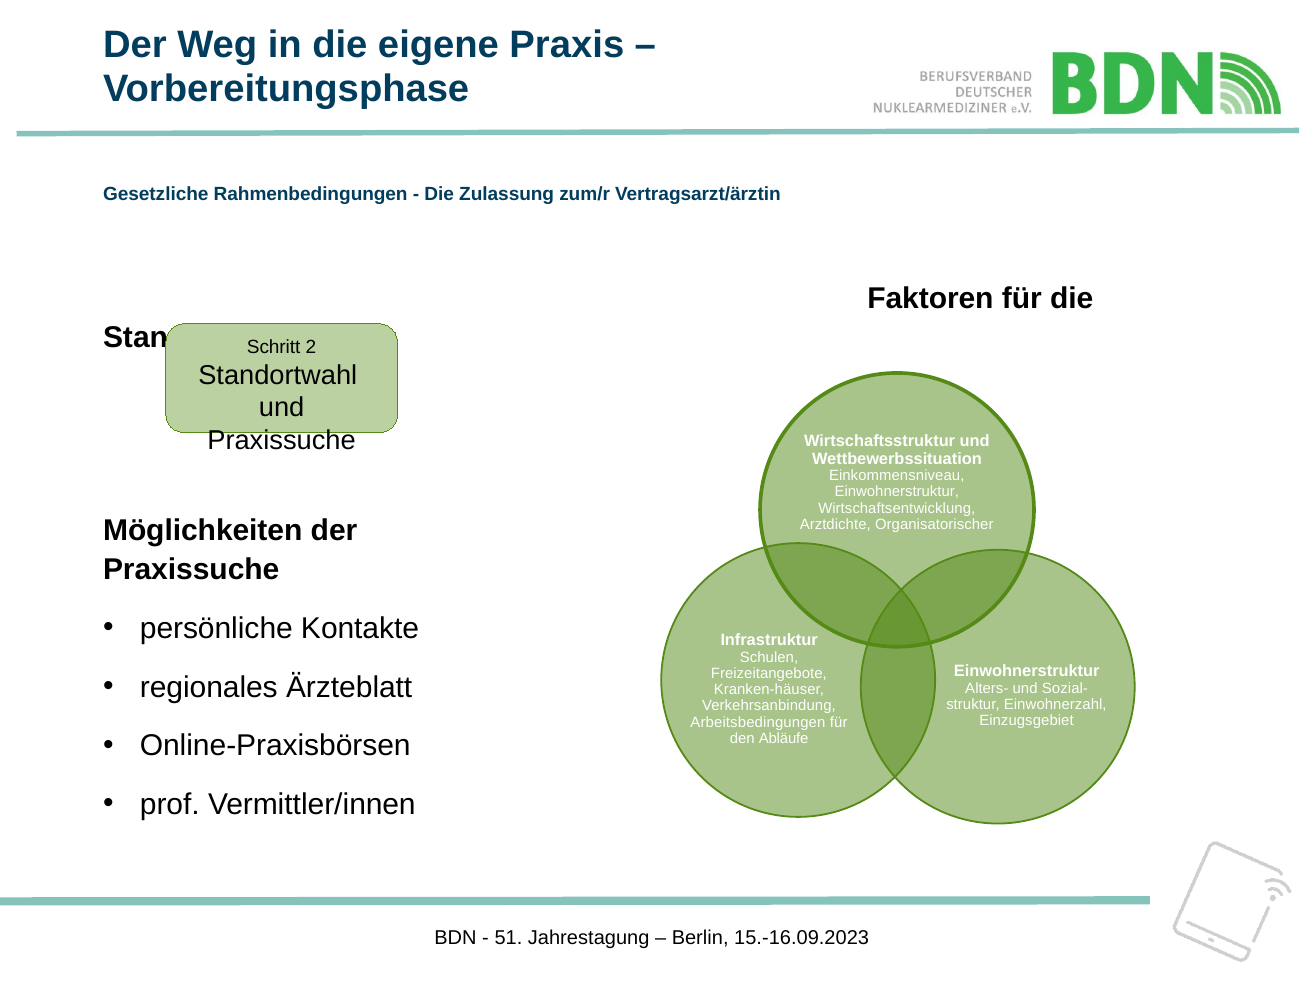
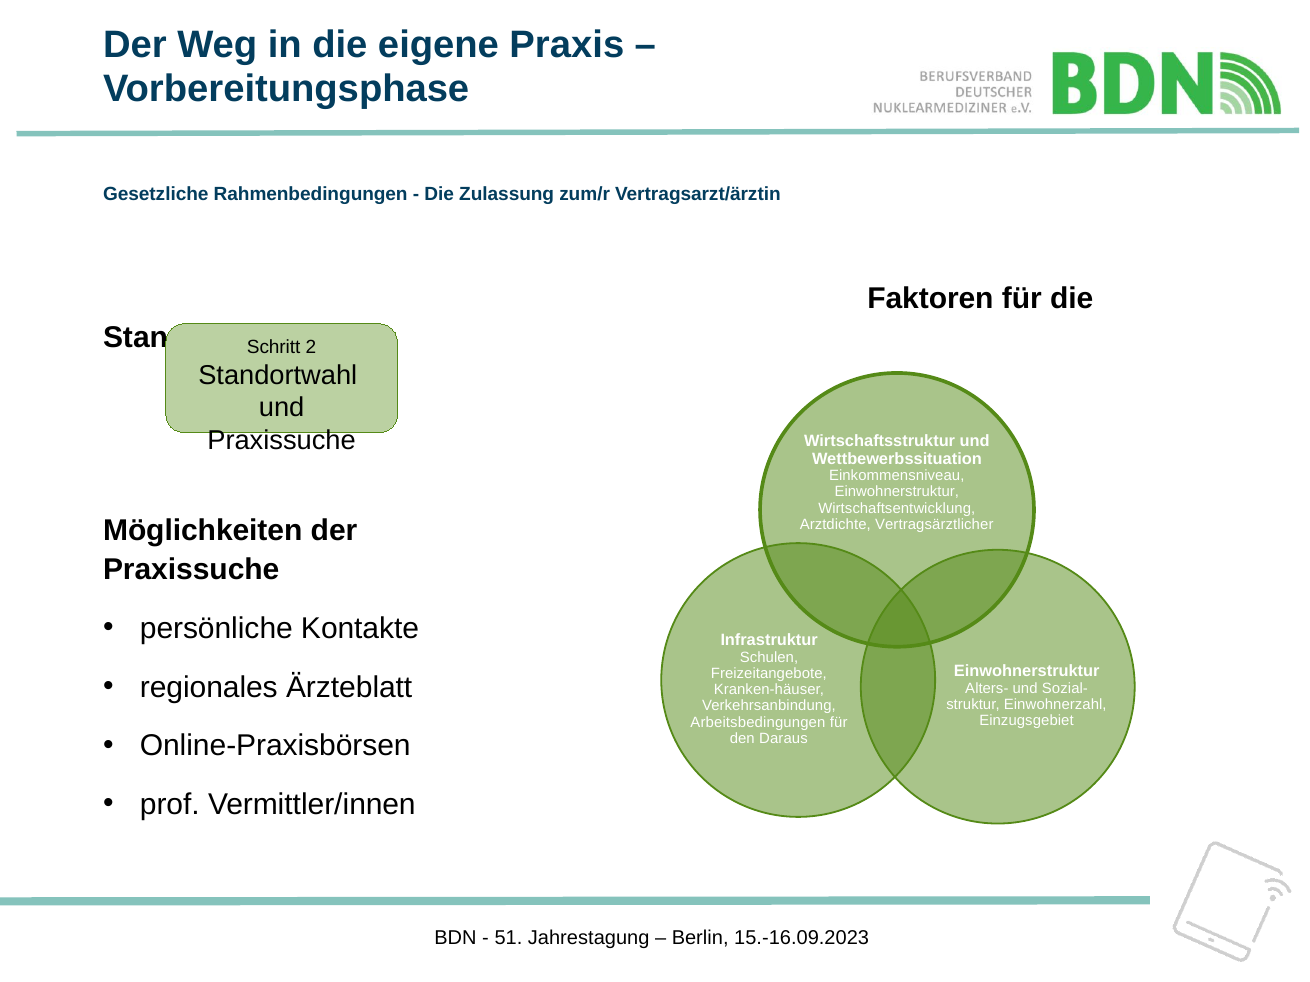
Organisatorischer: Organisatorischer -> Vertragsärztlicher
Abläufe: Abläufe -> Daraus
